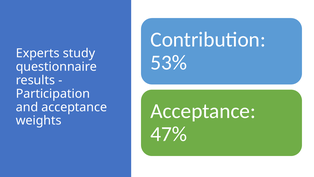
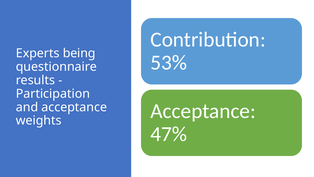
study: study -> being
